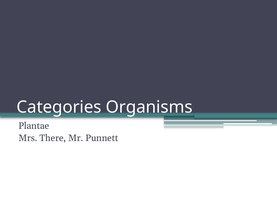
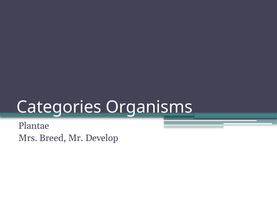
There: There -> Breed
Punnett: Punnett -> Develop
